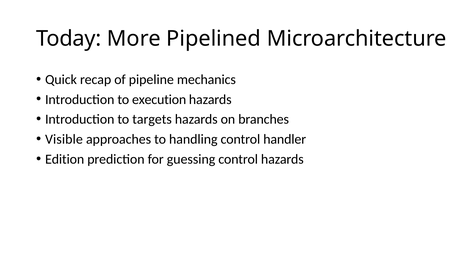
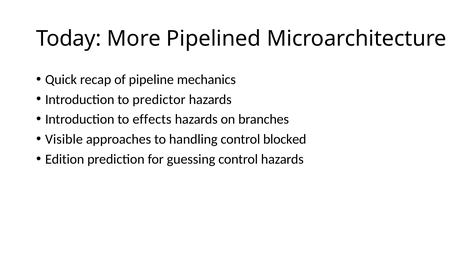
execution: execution -> predictor
targets: targets -> effects
handler: handler -> blocked
